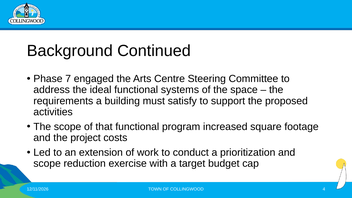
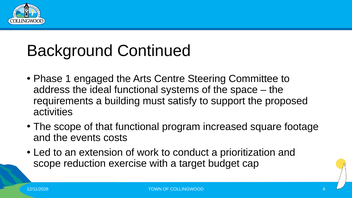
7: 7 -> 1
project: project -> events
